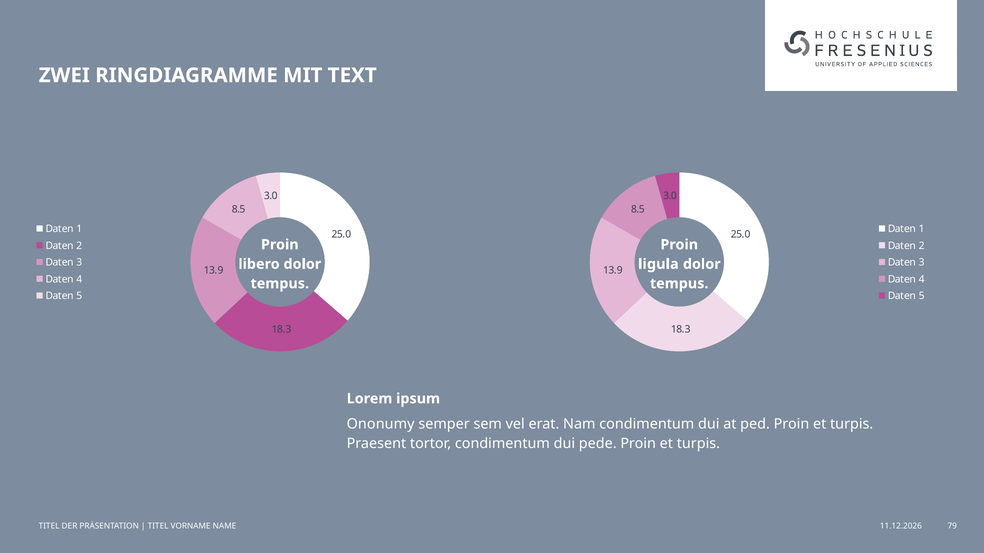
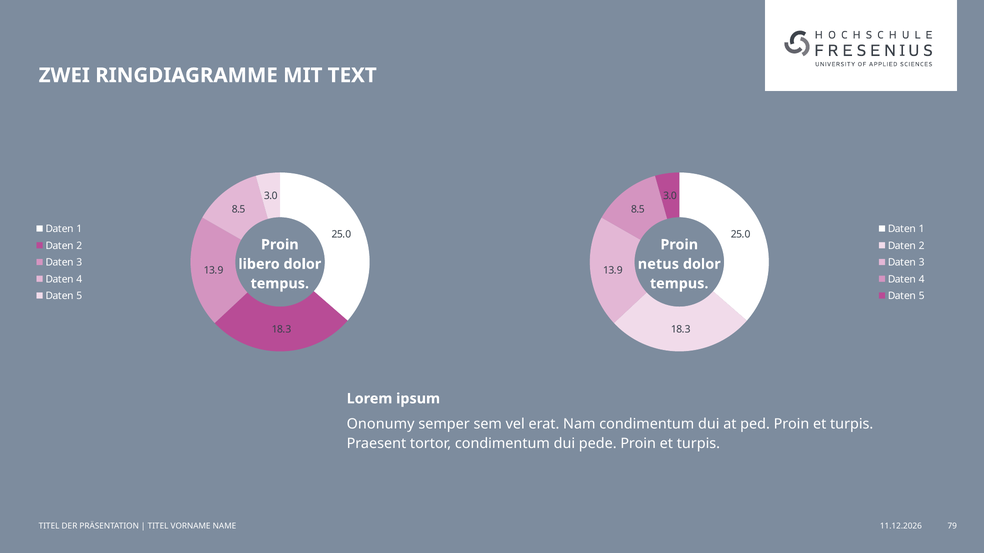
ligula: ligula -> netus
